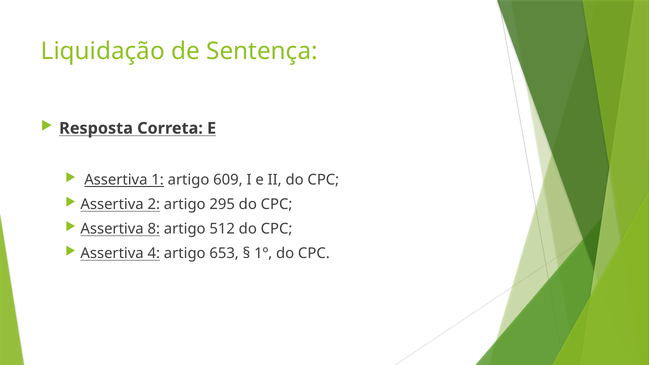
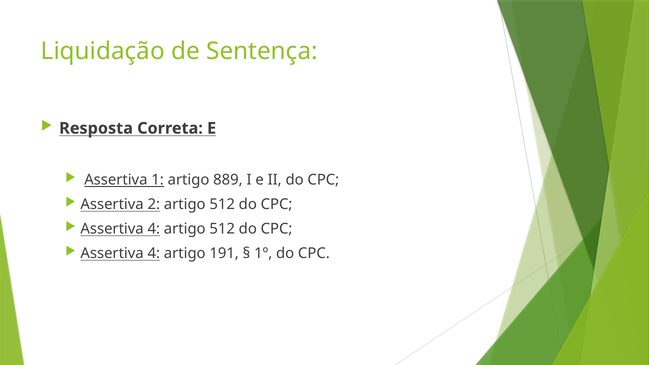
609: 609 -> 889
2 artigo 295: 295 -> 512
8 at (154, 229): 8 -> 4
653: 653 -> 191
